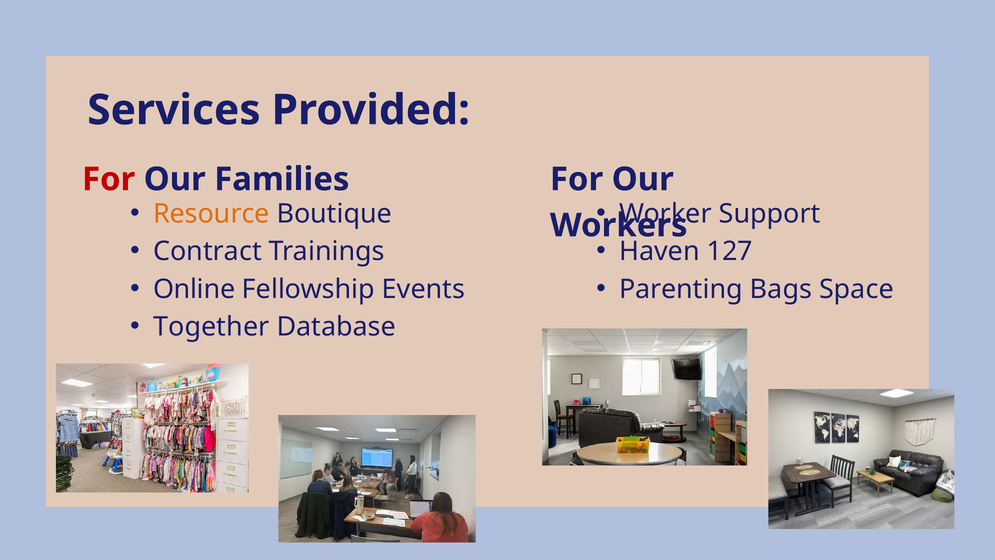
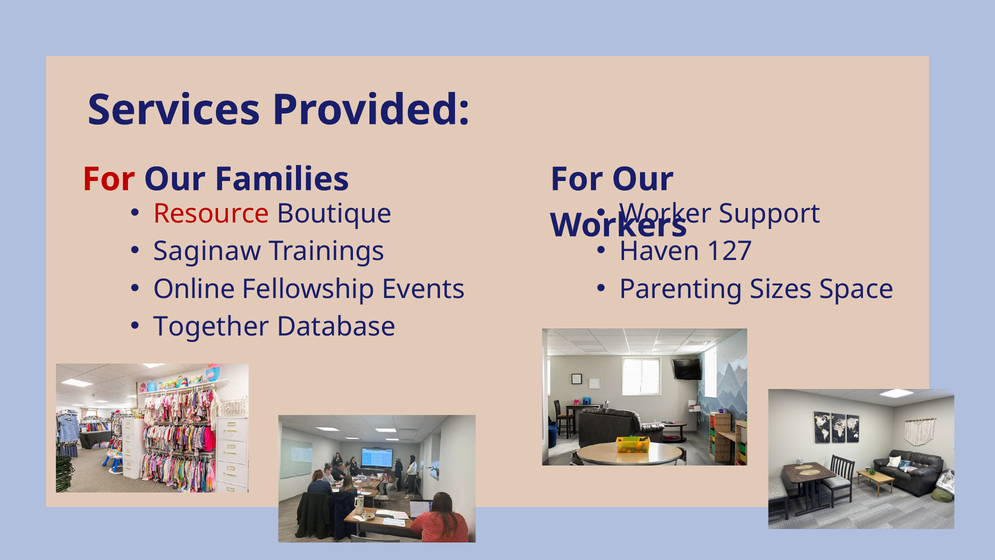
Resource colour: orange -> red
Contract: Contract -> Saginaw
Bags: Bags -> Sizes
